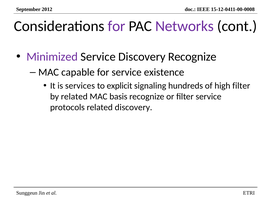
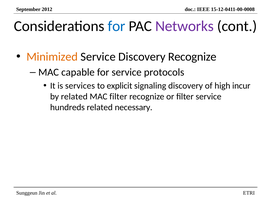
for at (117, 26) colour: purple -> blue
Minimized colour: purple -> orange
existence: existence -> protocols
signaling hundreds: hundreds -> discovery
high filter: filter -> incur
MAC basis: basis -> filter
protocols: protocols -> hundreds
related discovery: discovery -> necessary
